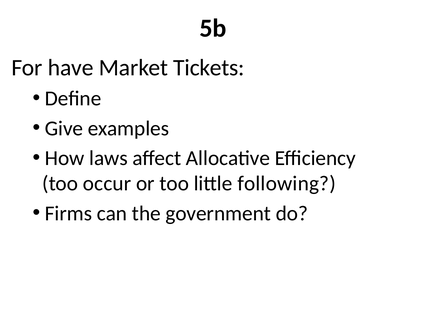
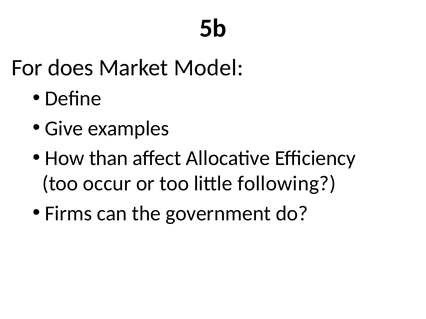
have: have -> does
Tickets: Tickets -> Model
laws: laws -> than
